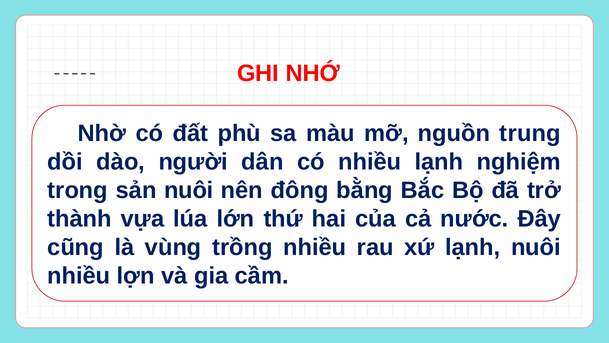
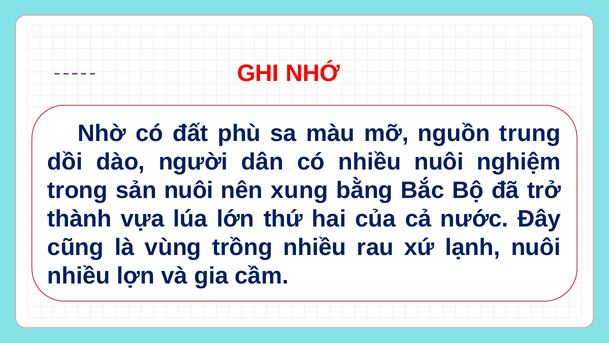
nhiều lạnh: lạnh -> nuôi
đông: đông -> xung
